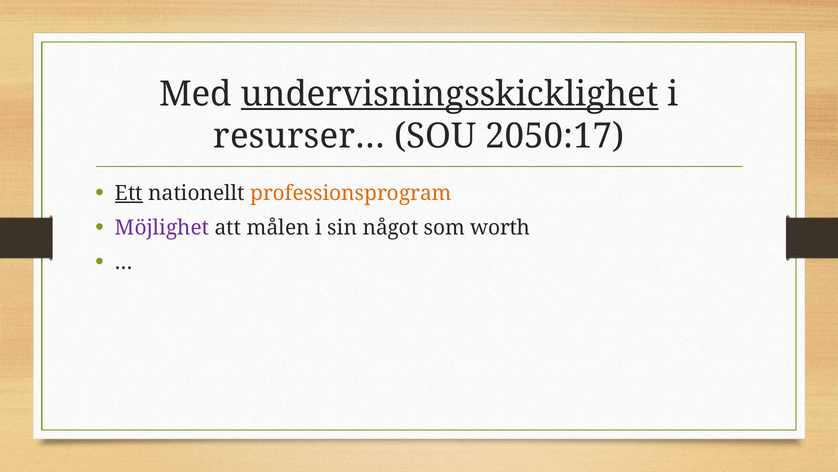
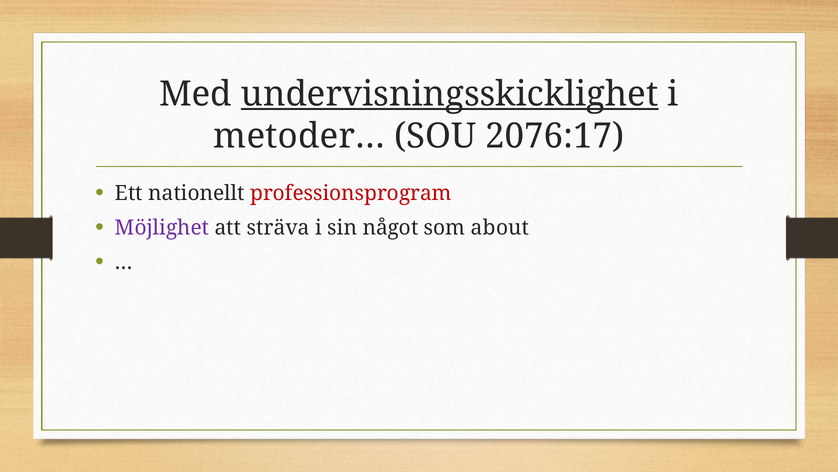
resurser…: resurser… -> metoder…
2050:17: 2050:17 -> 2076:17
Ett underline: present -> none
professionsprogram colour: orange -> red
målen: målen -> sträva
worth: worth -> about
